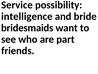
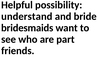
Service: Service -> Helpful
intelligence: intelligence -> understand
